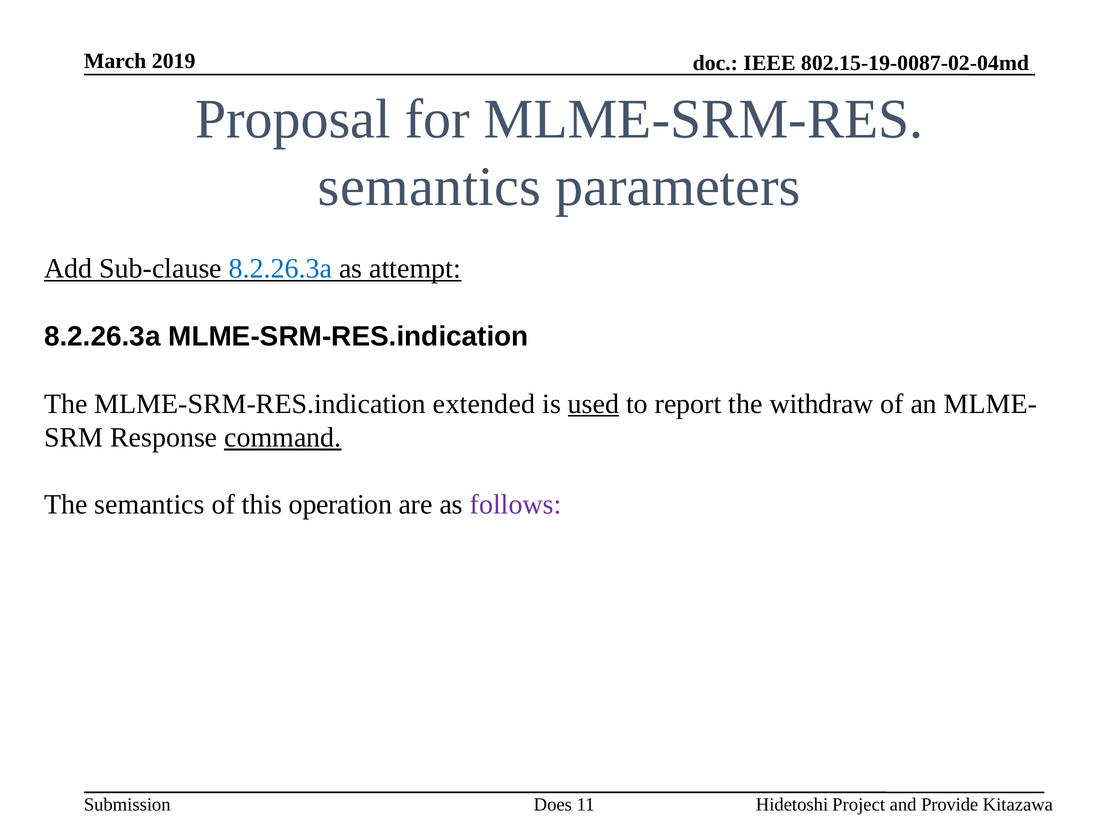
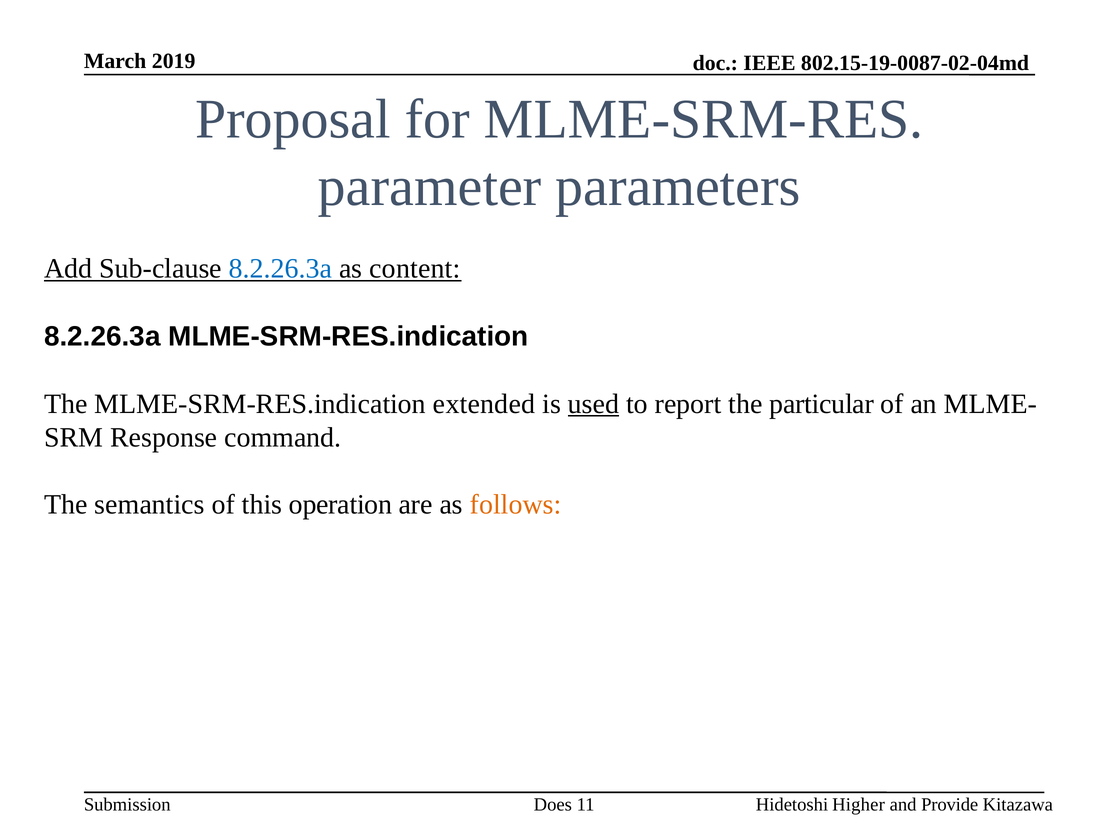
semantics at (430, 187): semantics -> parameter
attempt: attempt -> content
withdraw: withdraw -> particular
command underline: present -> none
follows colour: purple -> orange
Project: Project -> Higher
